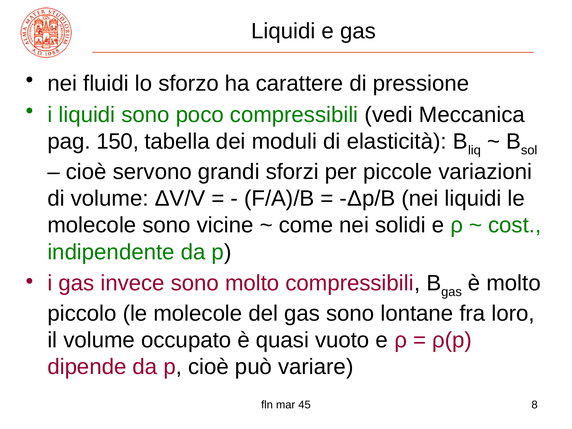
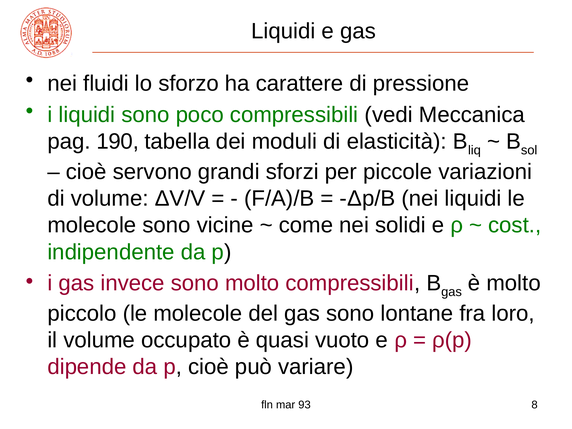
150: 150 -> 190
45: 45 -> 93
